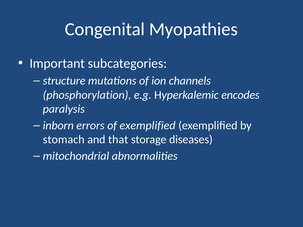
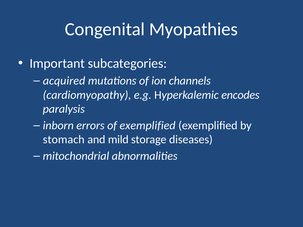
structure: structure -> acquired
phosphorylation: phosphorylation -> cardiomyopathy
that: that -> mild
